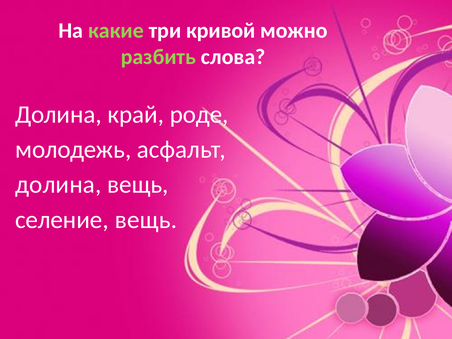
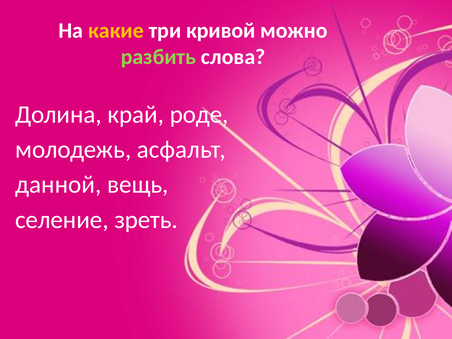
какие colour: light green -> yellow
долина at (58, 185): долина -> данной
селение вещь: вещь -> зреть
